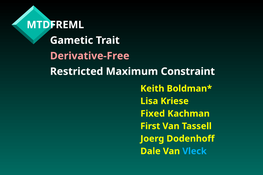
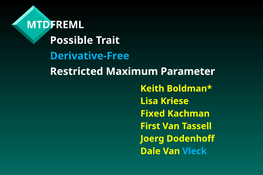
Gametic: Gametic -> Possible
Derivative-Free colour: pink -> light blue
Constraint: Constraint -> Parameter
